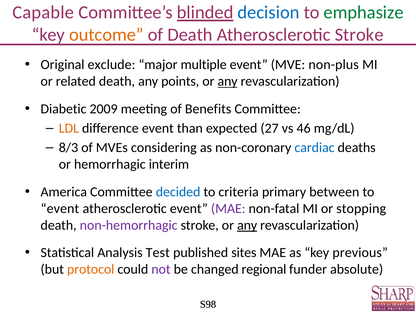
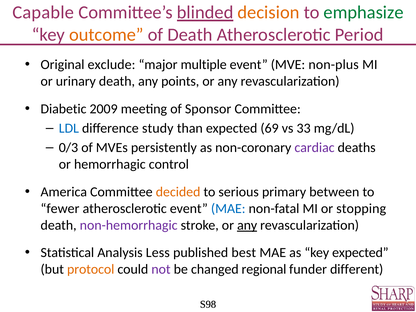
decision colour: blue -> orange
Atherosclerotic Stroke: Stroke -> Period
related: related -> urinary
any at (228, 81) underline: present -> none
Benefits: Benefits -> Sponsor
LDL colour: orange -> blue
difference event: event -> study
27: 27 -> 69
46: 46 -> 33
8/3: 8/3 -> 0/3
considering: considering -> persistently
cardiac colour: blue -> purple
interim: interim -> control
decided colour: blue -> orange
criteria: criteria -> serious
event at (60, 209): event -> fewer
MAE at (228, 209) colour: purple -> blue
Test: Test -> Less
sites: sites -> best
key previous: previous -> expected
absolute: absolute -> different
